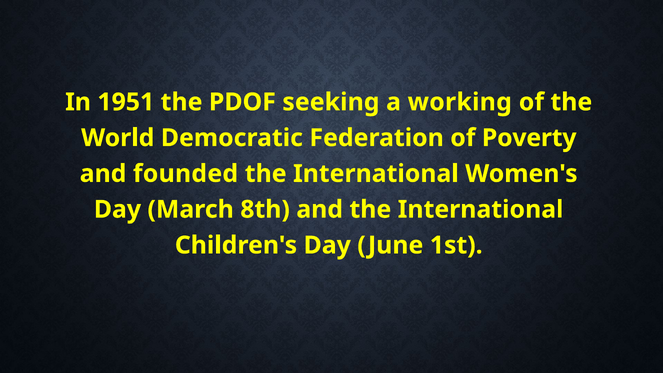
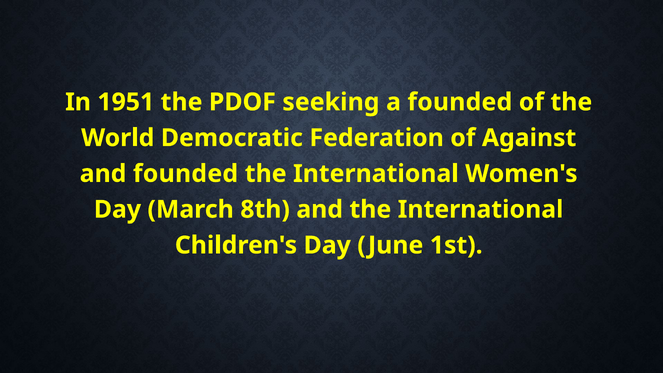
a working: working -> founded
Poverty: Poverty -> Against
